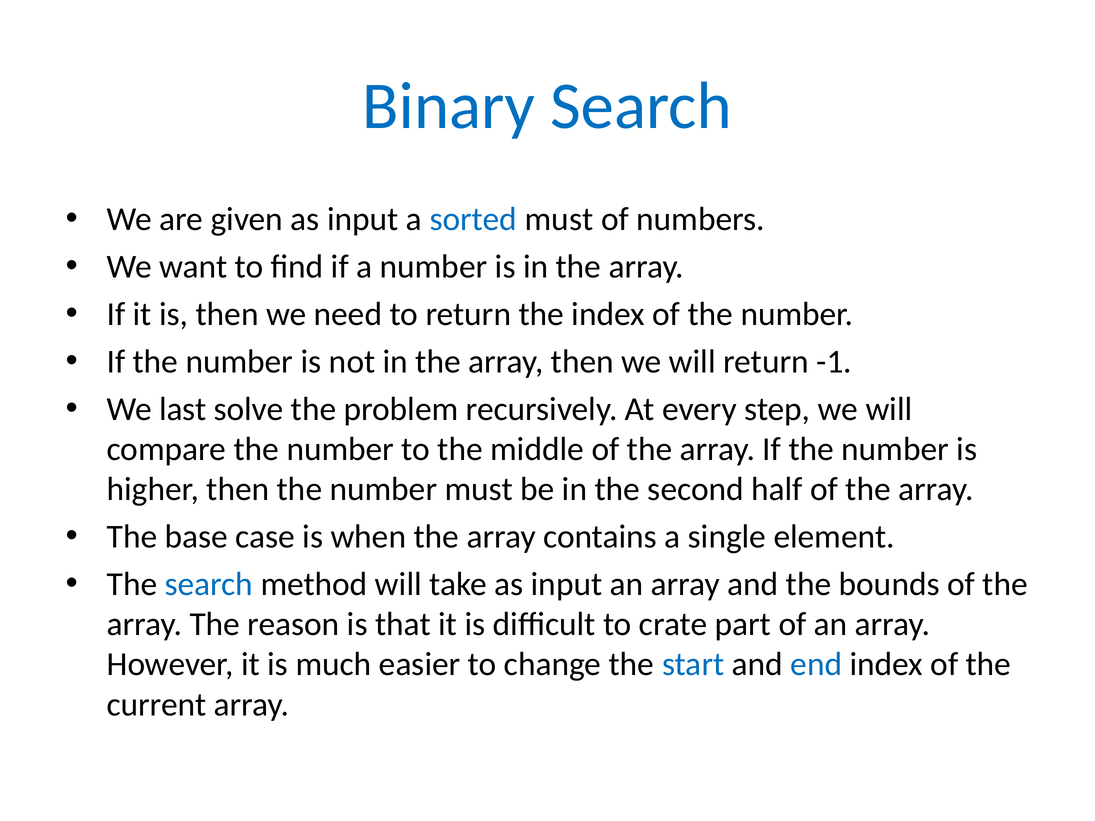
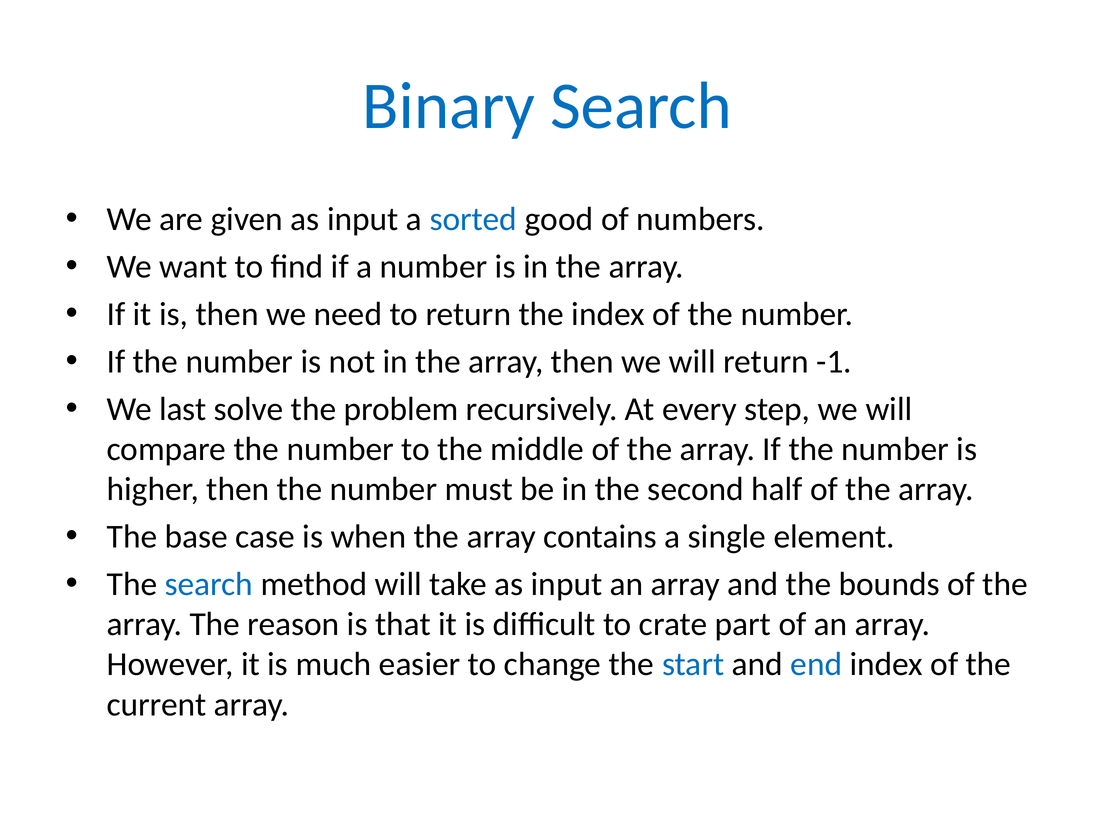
sorted must: must -> good
